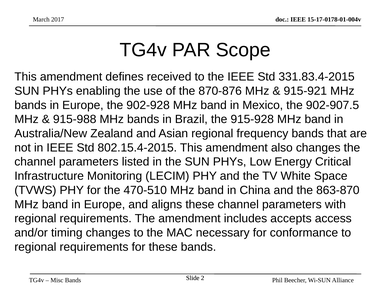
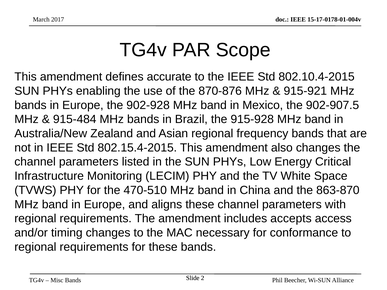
received: received -> accurate
331.83.4-2015: 331.83.4-2015 -> 802.10.4-2015
915-988: 915-988 -> 915-484
